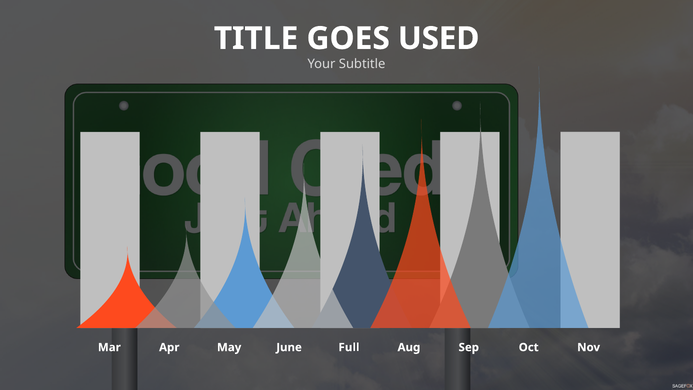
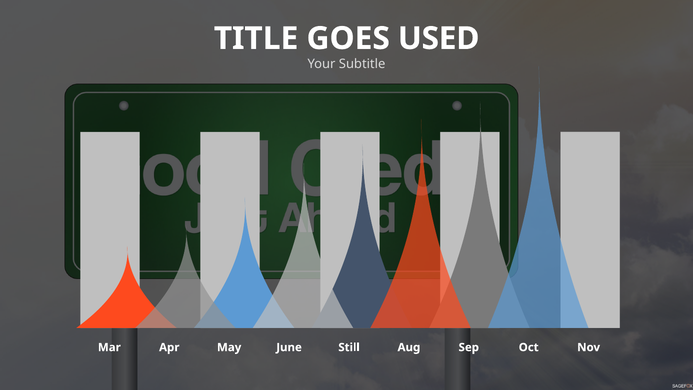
Full: Full -> Still
